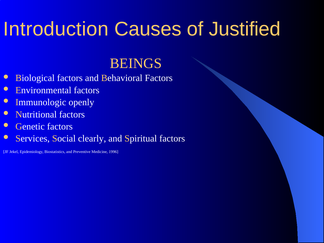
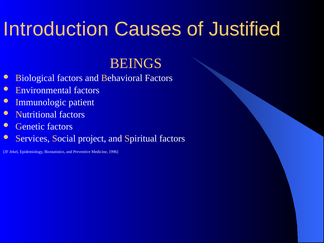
openly: openly -> patient
clearly: clearly -> project
